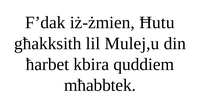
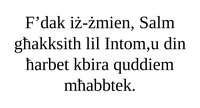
Ħutu: Ħutu -> Salm
Mulej,u: Mulej,u -> Intom,u
